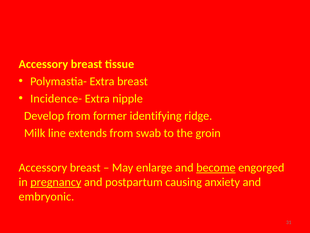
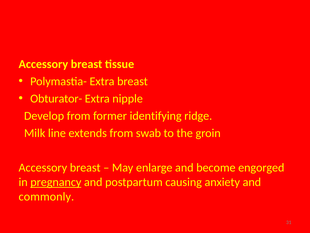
Incidence-: Incidence- -> Obturator-
become underline: present -> none
embryonic: embryonic -> commonly
